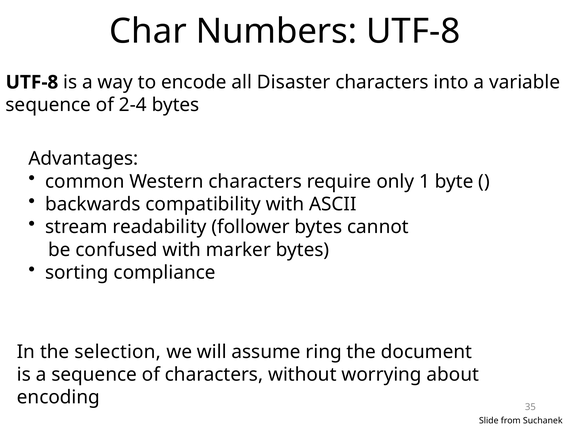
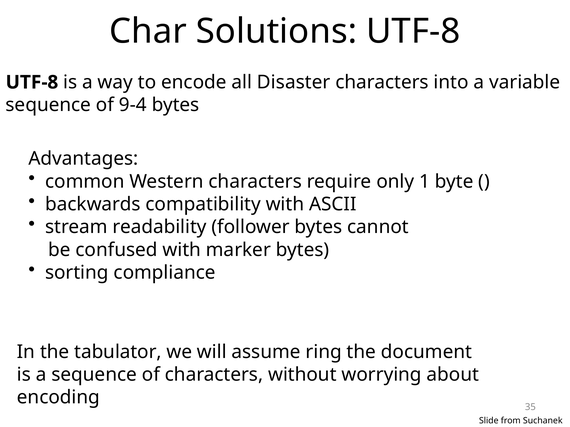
Numbers: Numbers -> Solutions
2-4: 2-4 -> 9-4
selection: selection -> tabulator
